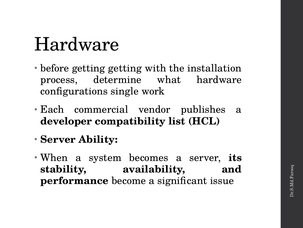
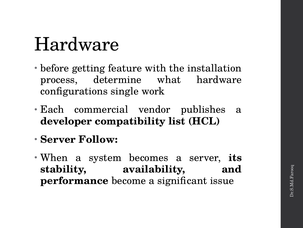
getting getting: getting -> feature
Ability: Ability -> Follow
